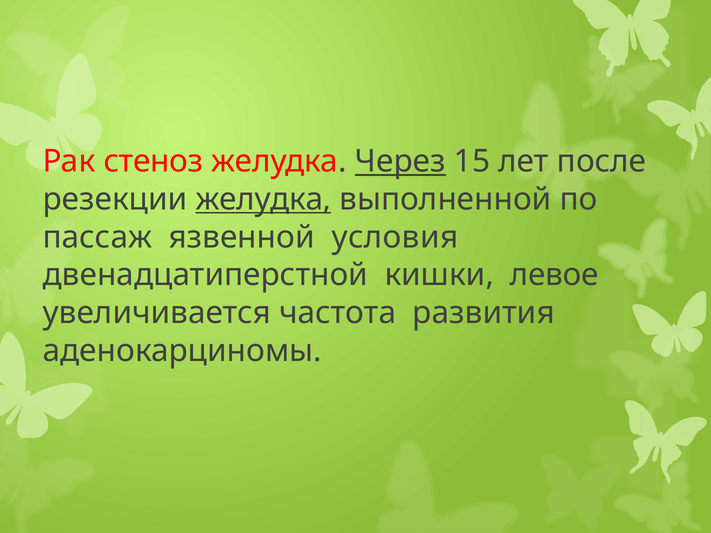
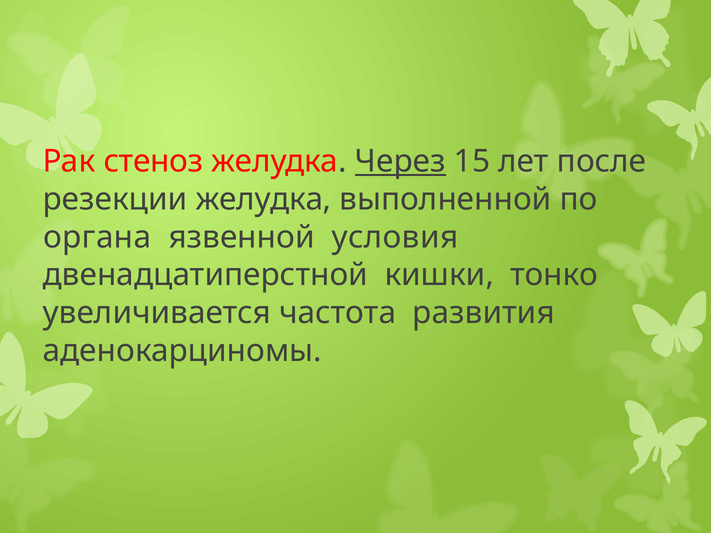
желудка at (264, 199) underline: present -> none
пассаж: пассаж -> органа
левое: левое -> тонко
